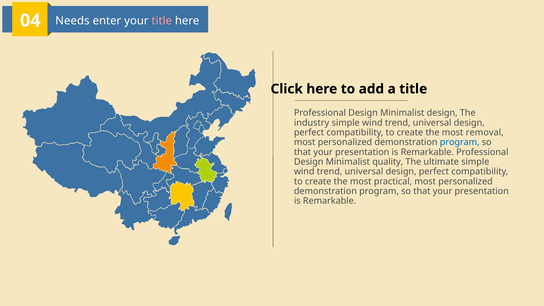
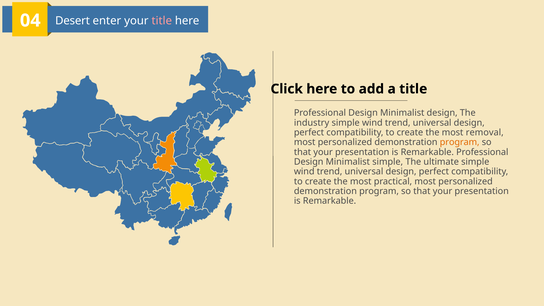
Needs: Needs -> Desert
program at (460, 142) colour: blue -> orange
Minimalist quality: quality -> simple
